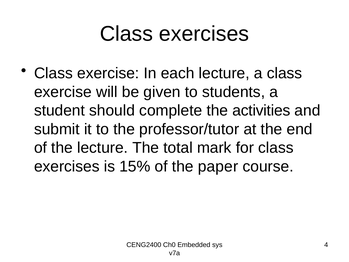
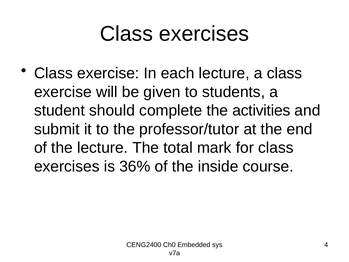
15%: 15% -> 36%
paper: paper -> inside
